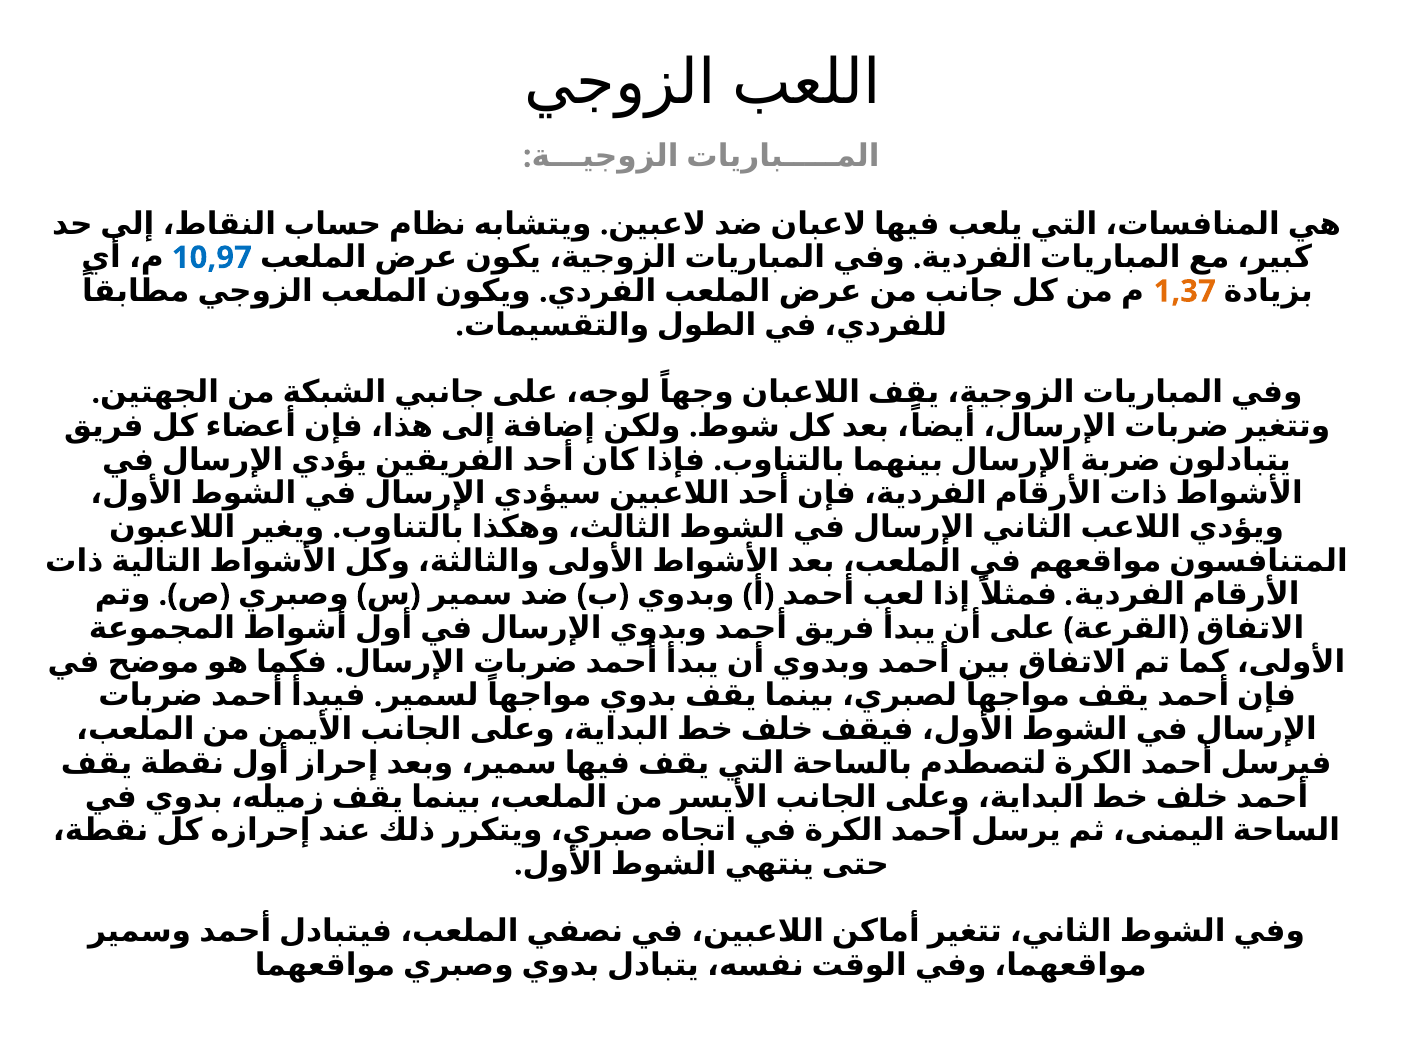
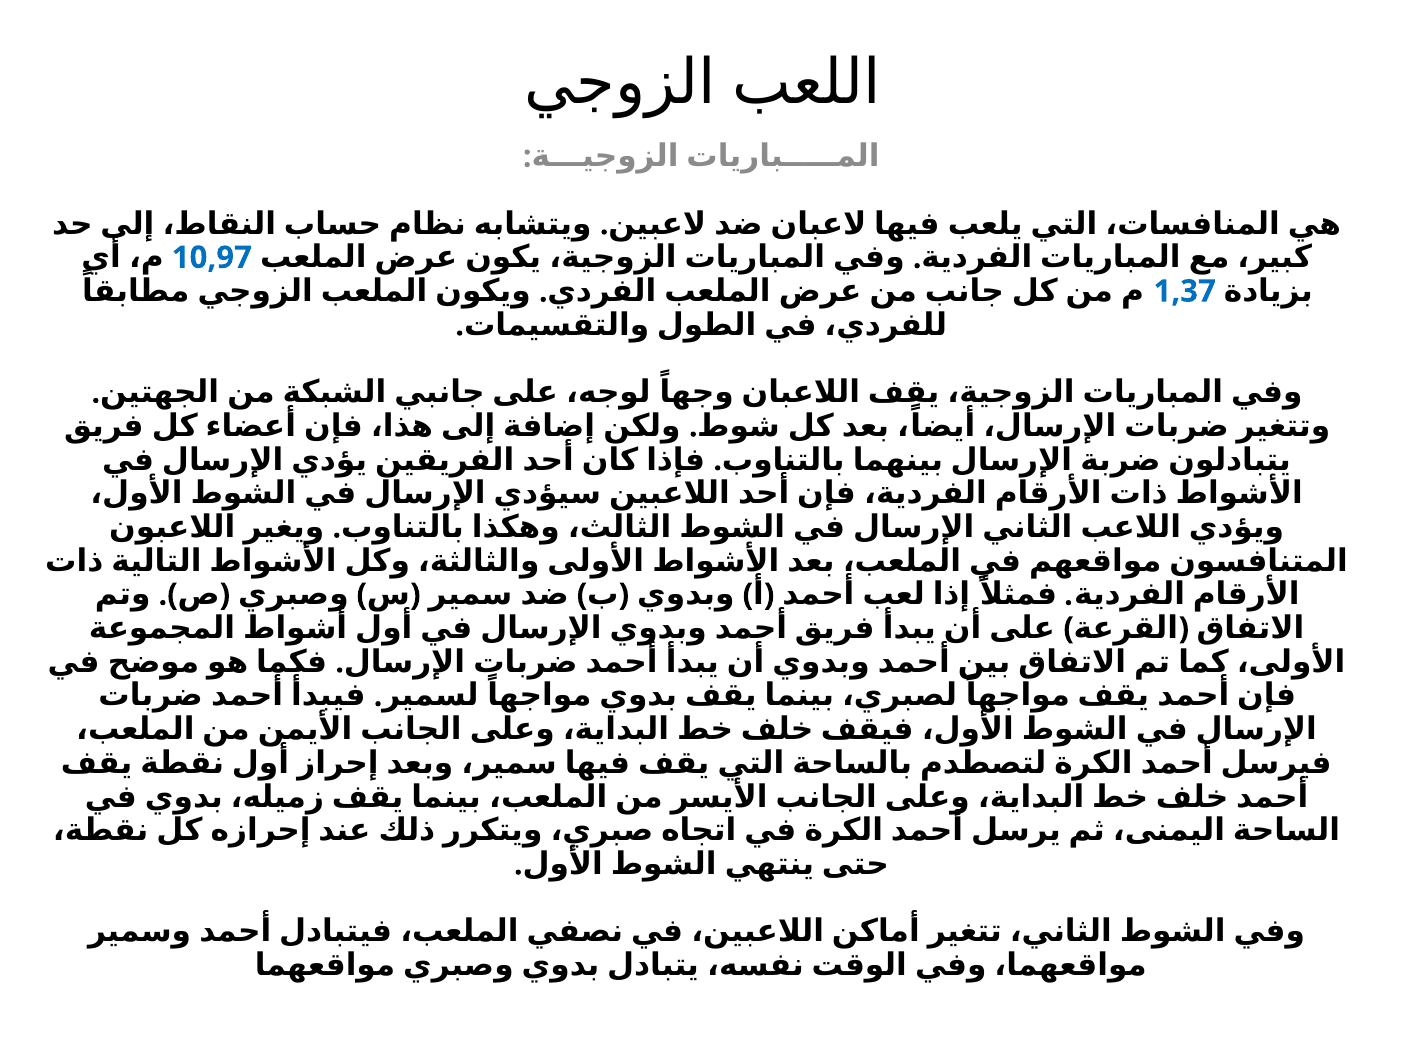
1,37 colour: orange -> blue
